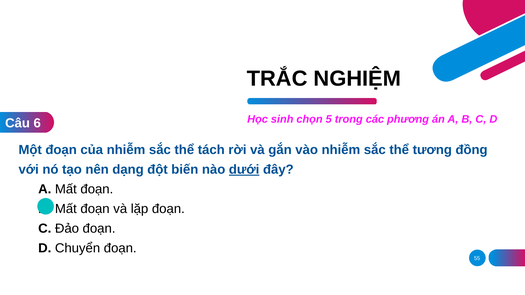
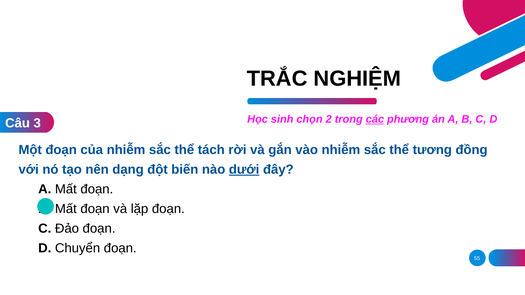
5: 5 -> 2
các underline: none -> present
6: 6 -> 3
